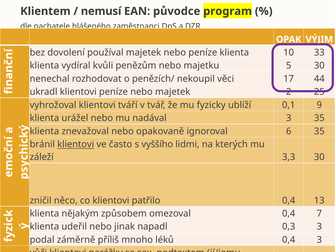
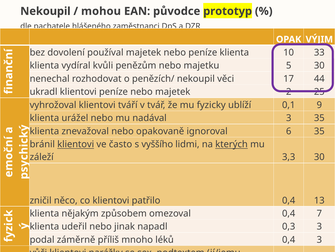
Klientem at (45, 11): Klientem -> Nekoupil
nemusí: nemusí -> mohou
program: program -> prototyp
kterých underline: none -> present
